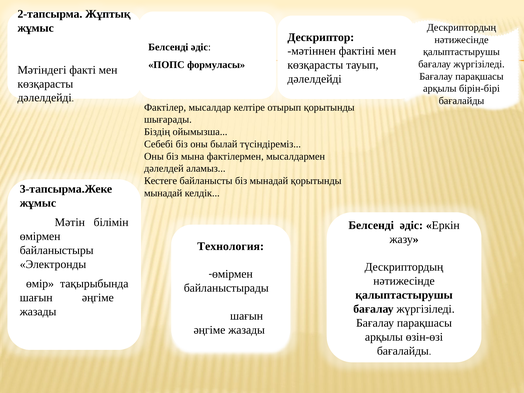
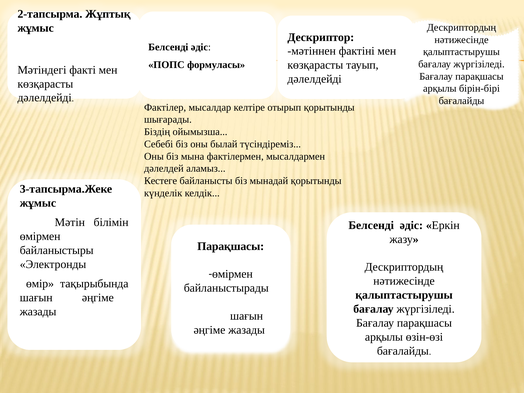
мынадай at (163, 193): мынадай -> күнделік
Технология at (231, 246): Технология -> Парақшасы
